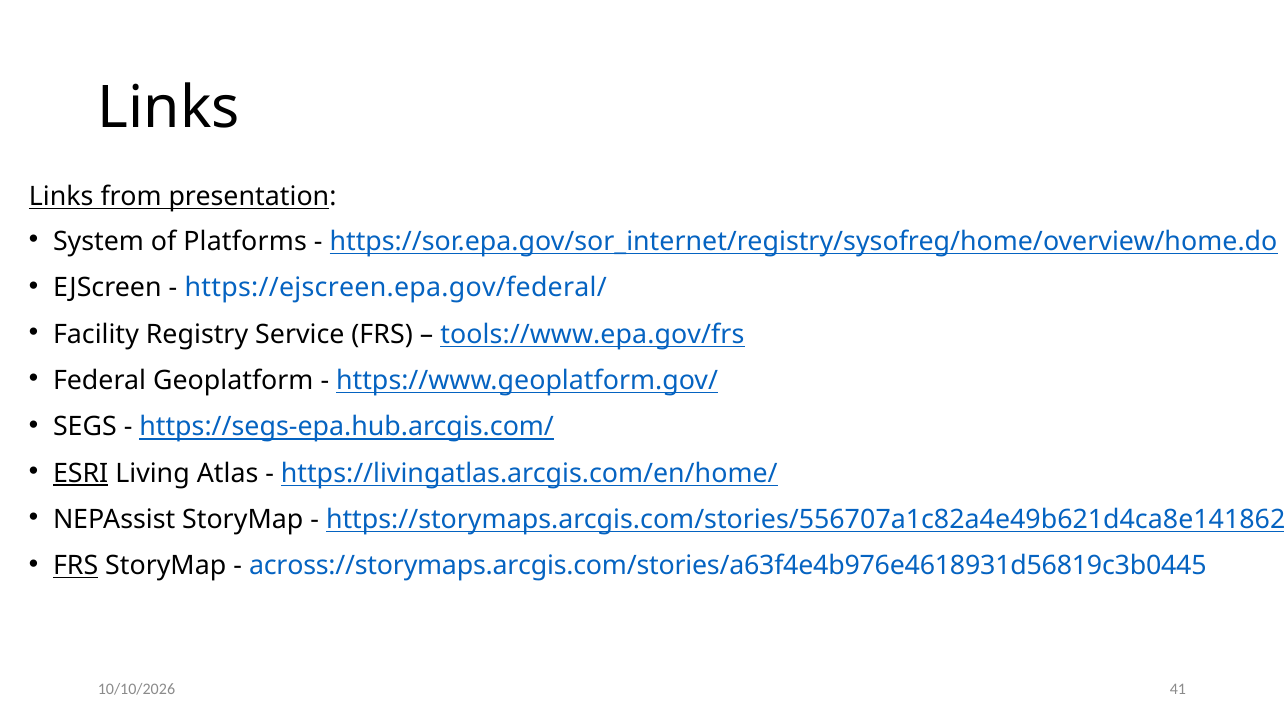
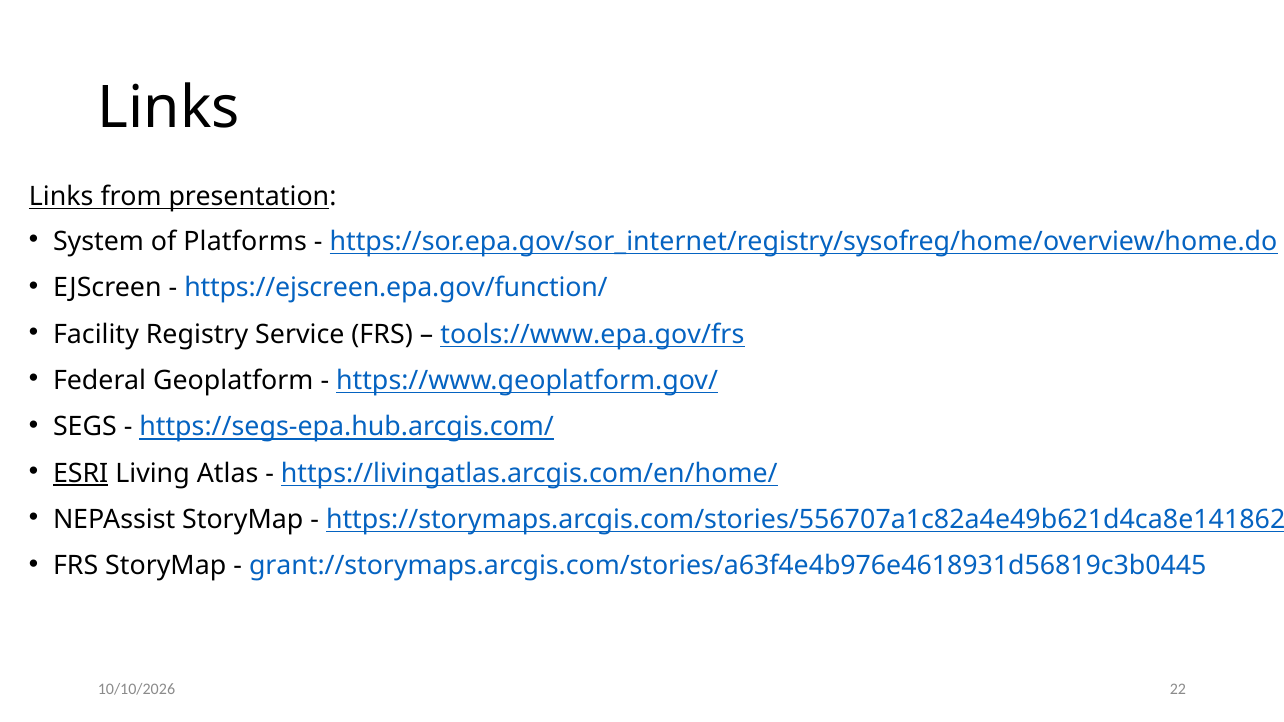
https://ejscreen.epa.gov/federal/: https://ejscreen.epa.gov/federal/ -> https://ejscreen.epa.gov/function/
FRS at (76, 566) underline: present -> none
across://storymaps.arcgis.com/stories/a63f4e4b976e4618931d56819c3b0445: across://storymaps.arcgis.com/stories/a63f4e4b976e4618931d56819c3b0445 -> grant://storymaps.arcgis.com/stories/a63f4e4b976e4618931d56819c3b0445
41: 41 -> 22
